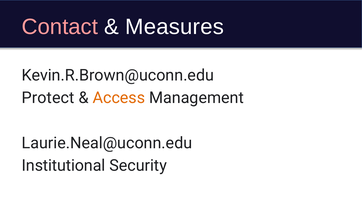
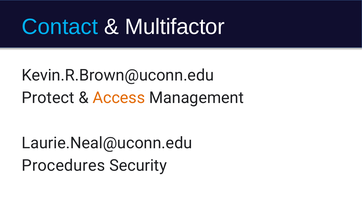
Contact colour: pink -> light blue
Measures: Measures -> Multifactor
Institutional: Institutional -> Procedures
